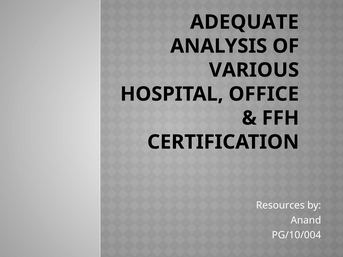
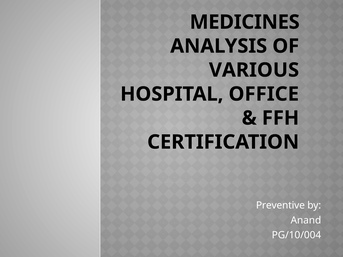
ADEQUATE: ADEQUATE -> MEDICINES
Resources: Resources -> Preventive
